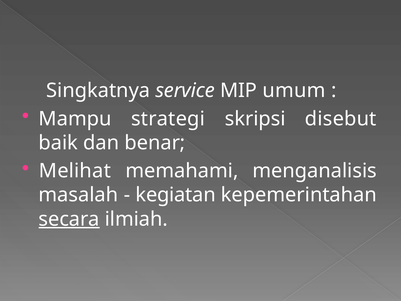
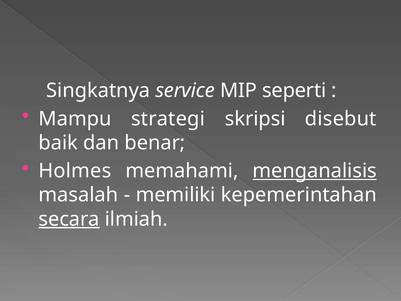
umum: umum -> seperti
Melihat: Melihat -> Holmes
menganalisis underline: none -> present
kegiatan: kegiatan -> memiliki
